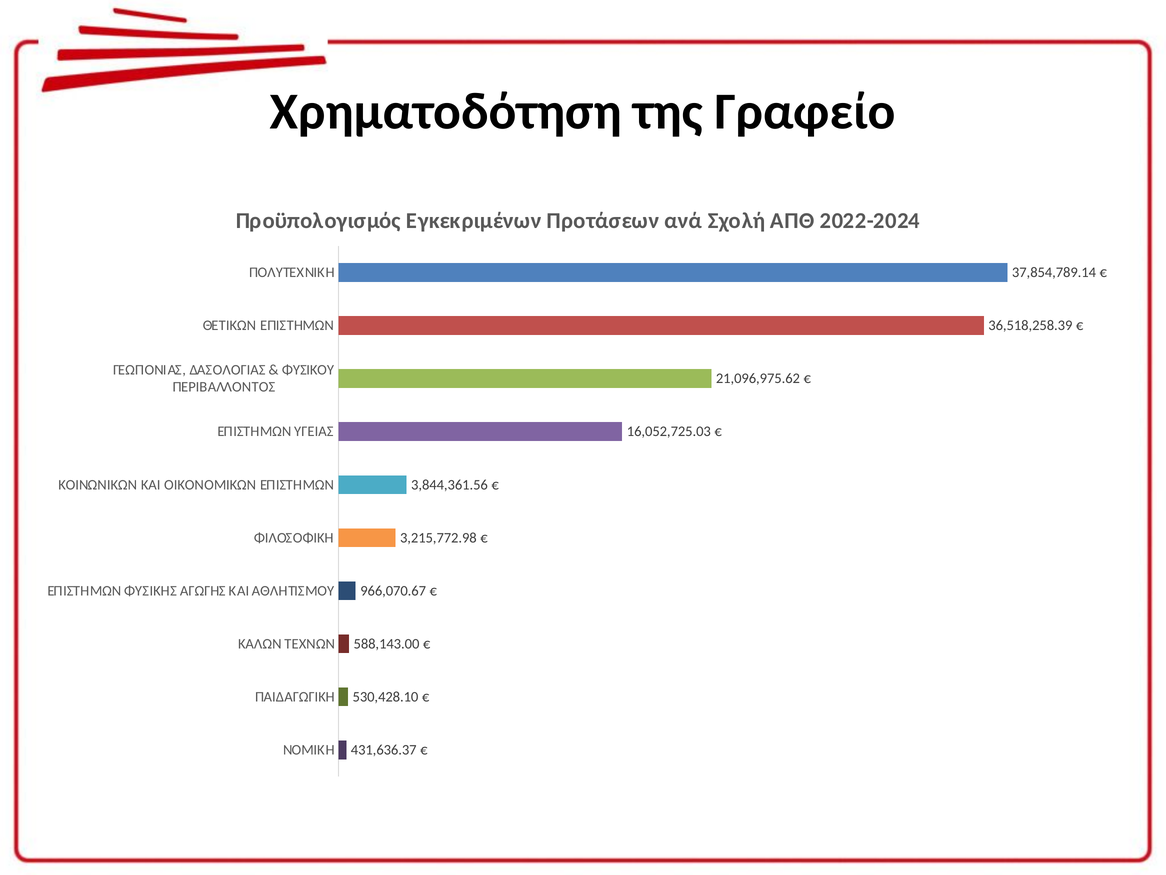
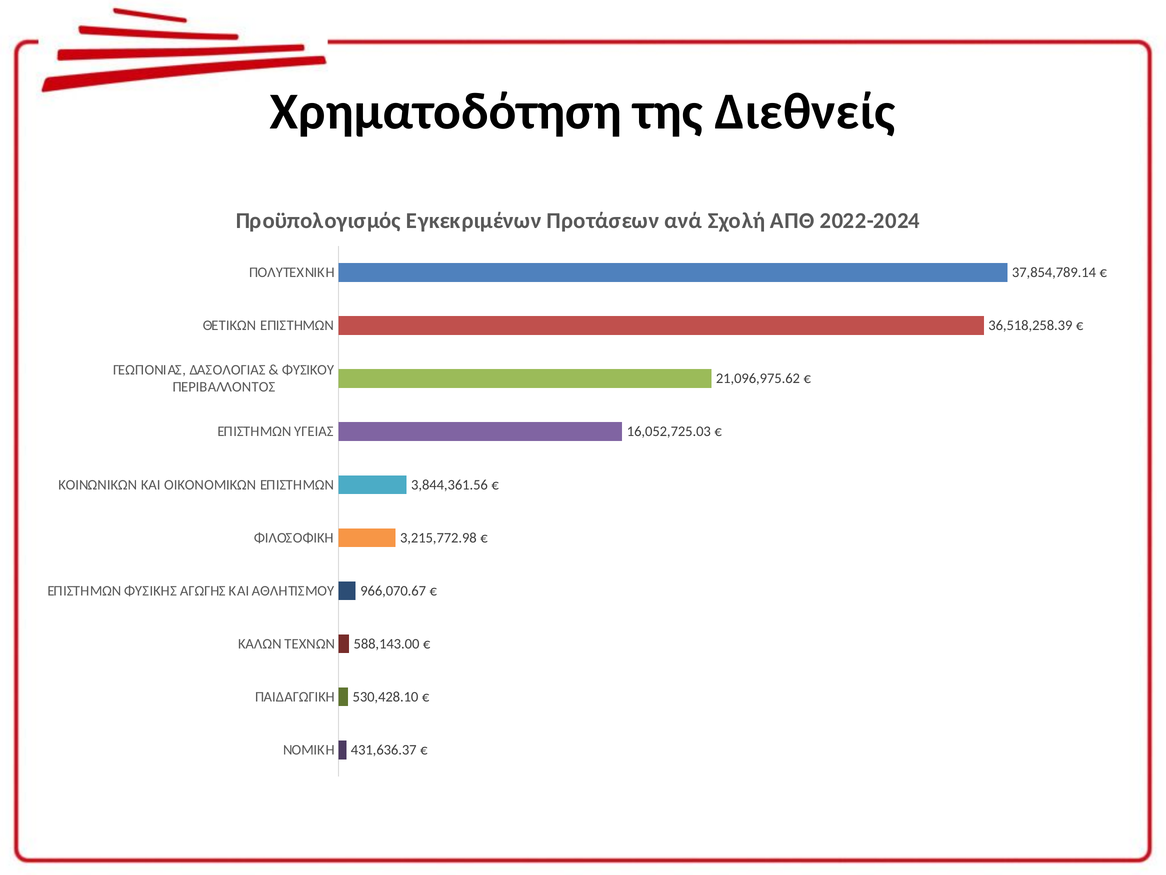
Γραφείο: Γραφείο -> Διεθνείς
